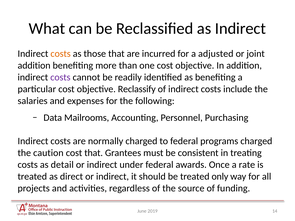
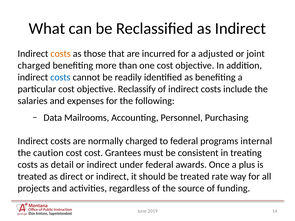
addition at (34, 66): addition -> charged
costs at (60, 77) colour: purple -> blue
programs charged: charged -> internal
cost that: that -> cost
rate: rate -> plus
only: only -> rate
